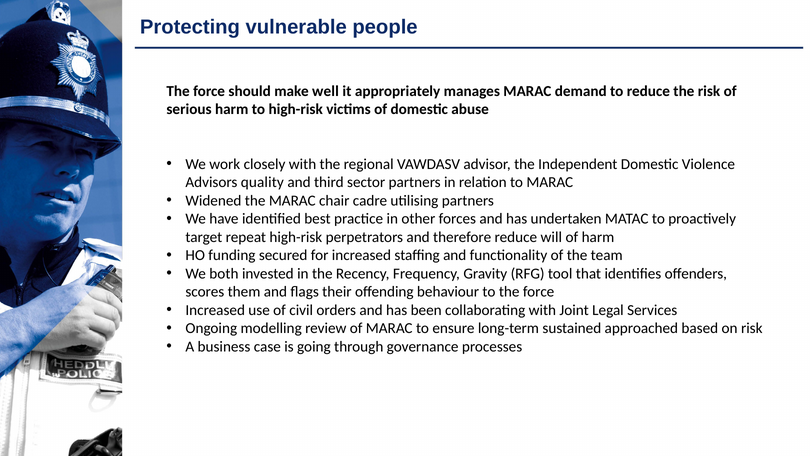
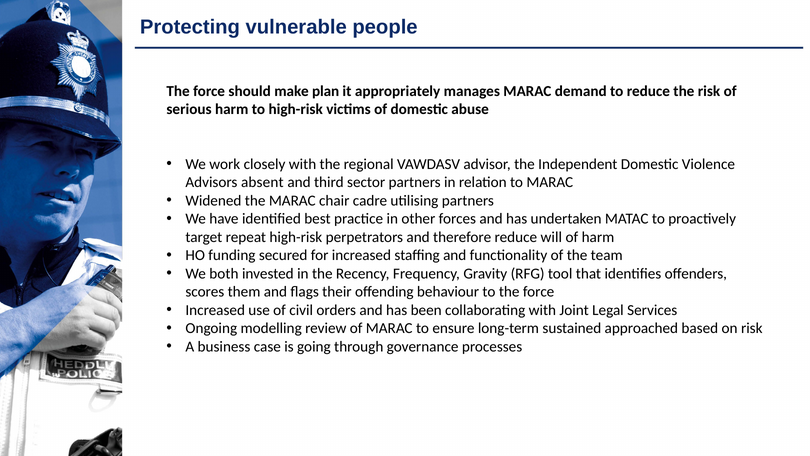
well: well -> plan
quality: quality -> absent
